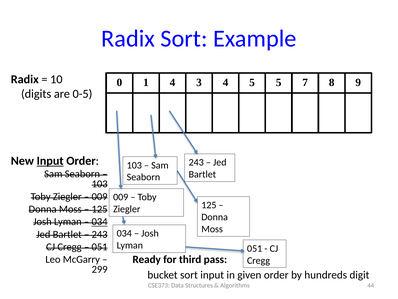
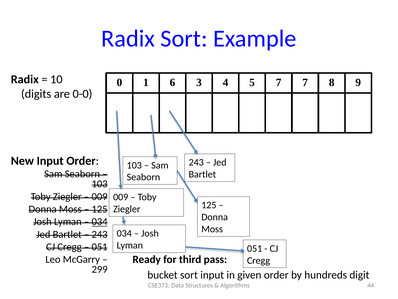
1 4: 4 -> 6
5 5: 5 -> 7
0-5: 0-5 -> 0-0
Input at (50, 161) underline: present -> none
